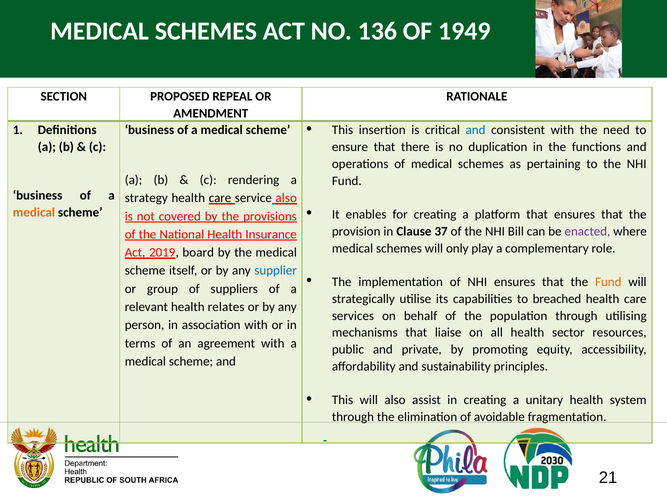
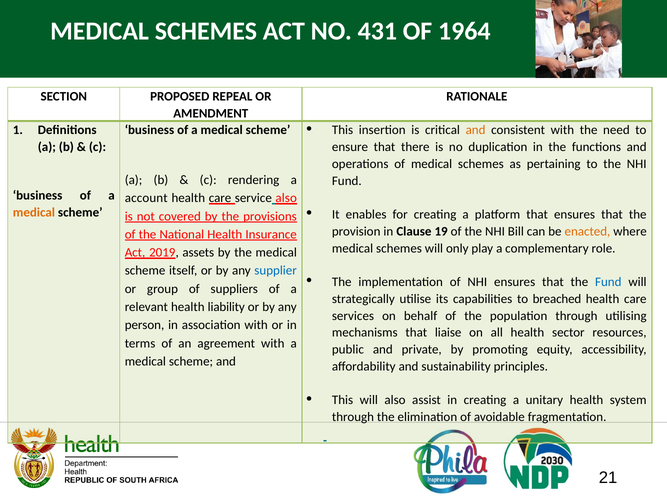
136: 136 -> 431
1949: 1949 -> 1964
and at (476, 130) colour: blue -> orange
strategy: strategy -> account
37: 37 -> 19
enacted colour: purple -> orange
board: board -> assets
Fund at (608, 282) colour: orange -> blue
relates: relates -> liability
